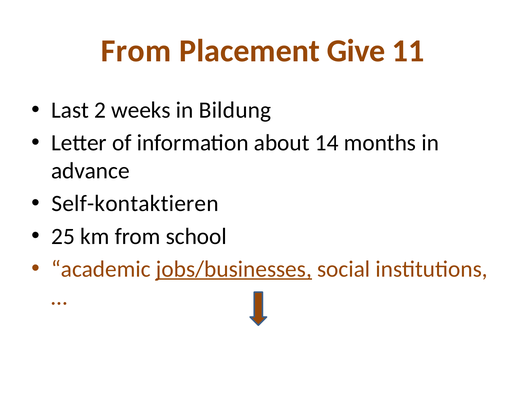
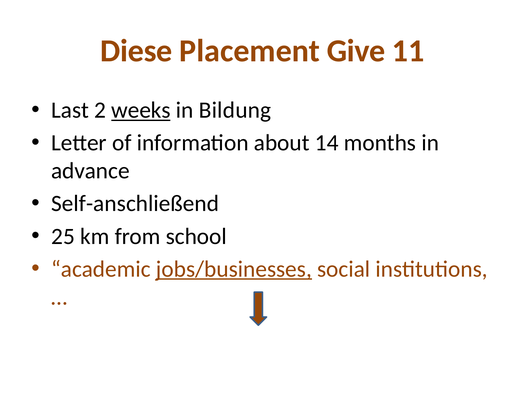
From at (136, 51): From -> Diese
weeks underline: none -> present
Self-kontaktieren: Self-kontaktieren -> Self-anschließend
